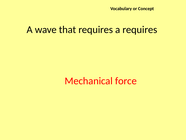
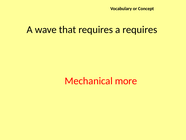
force: force -> more
